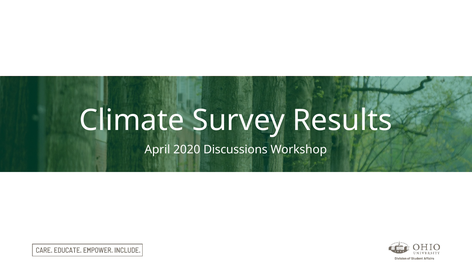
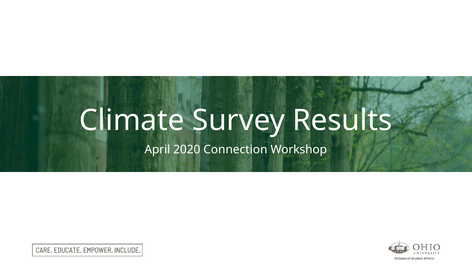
Discussions: Discussions -> Connection
